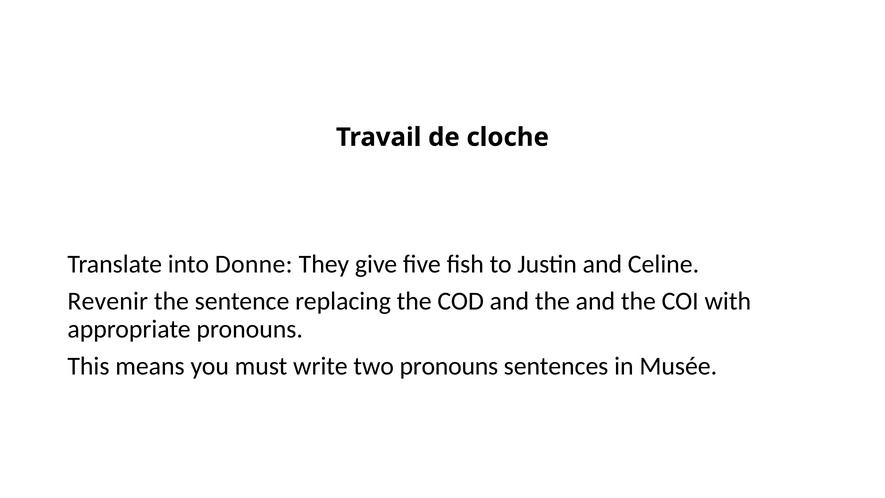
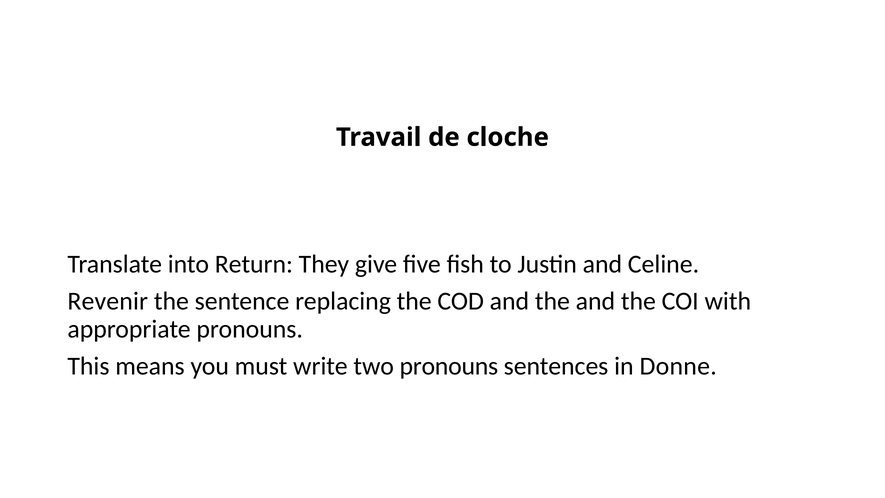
Donne: Donne -> Return
Musée: Musée -> Donne
